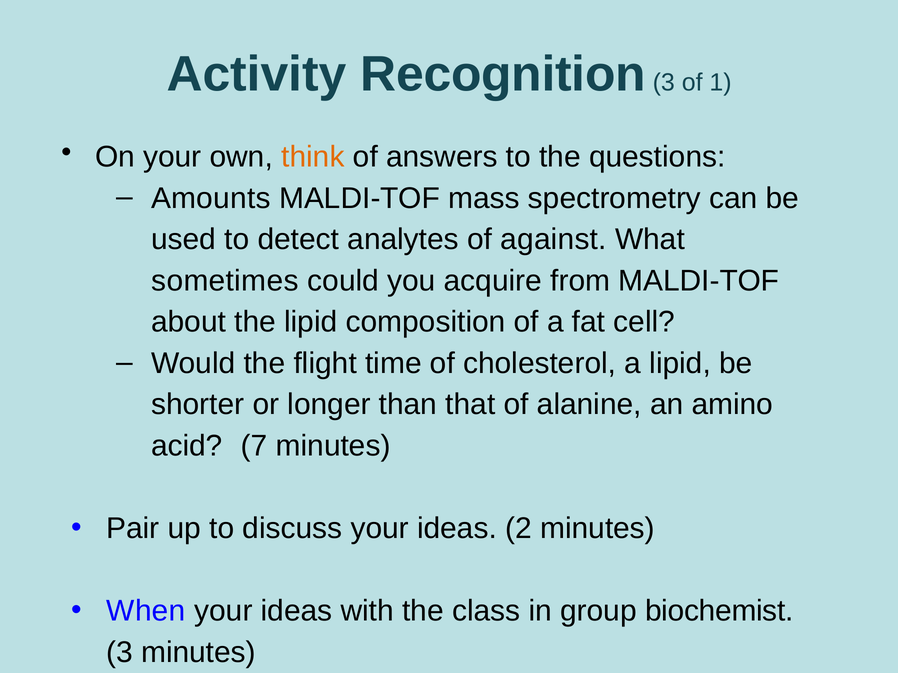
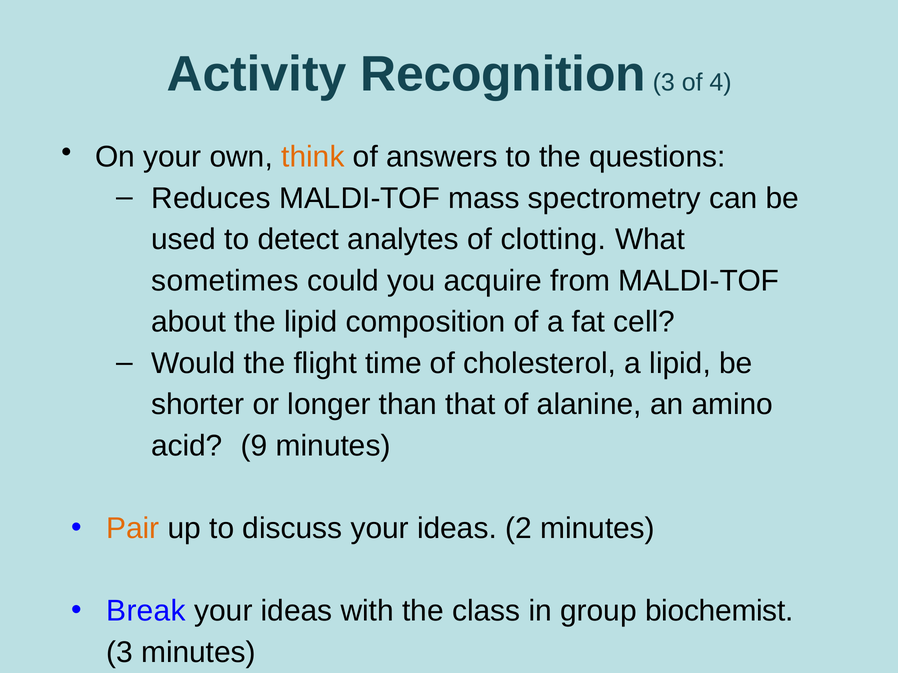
1: 1 -> 4
Amounts: Amounts -> Reduces
against: against -> clotting
7: 7 -> 9
Pair colour: black -> orange
When: When -> Break
